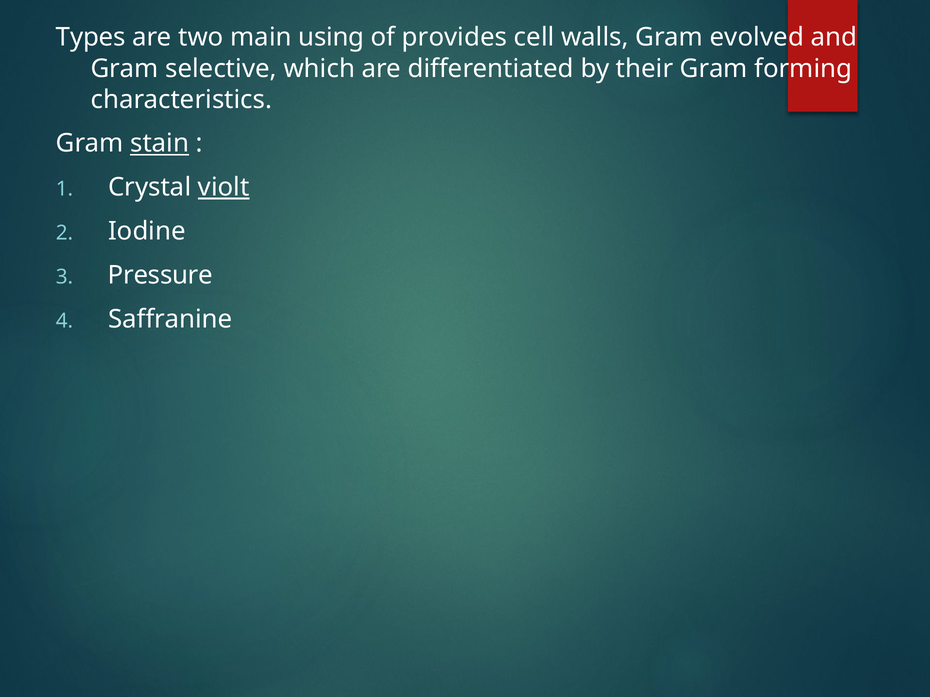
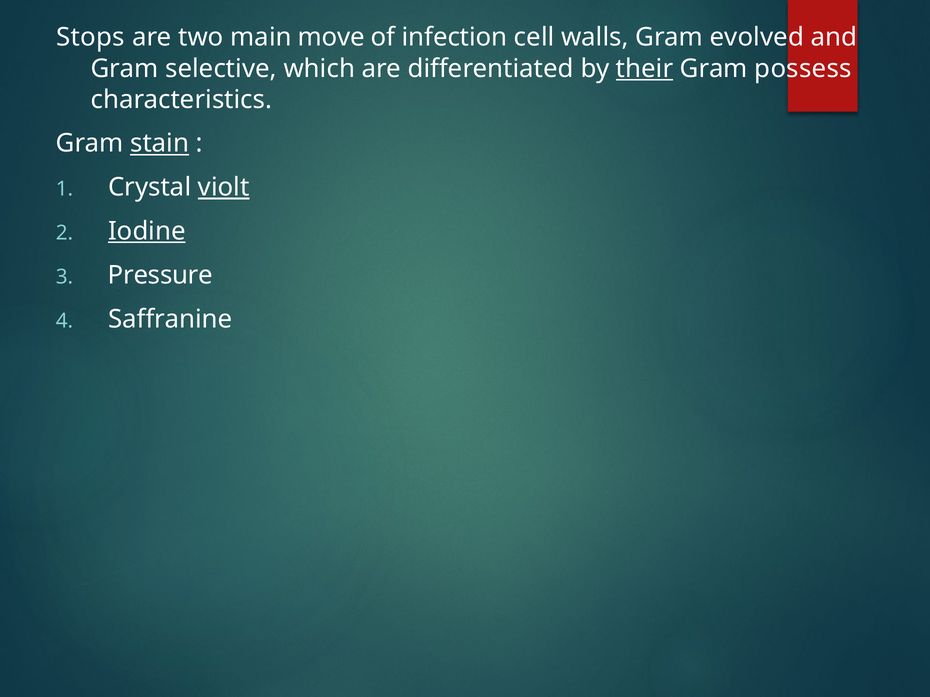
Types: Types -> Stops
using: using -> move
provides: provides -> infection
their underline: none -> present
forming: forming -> possess
Iodine underline: none -> present
